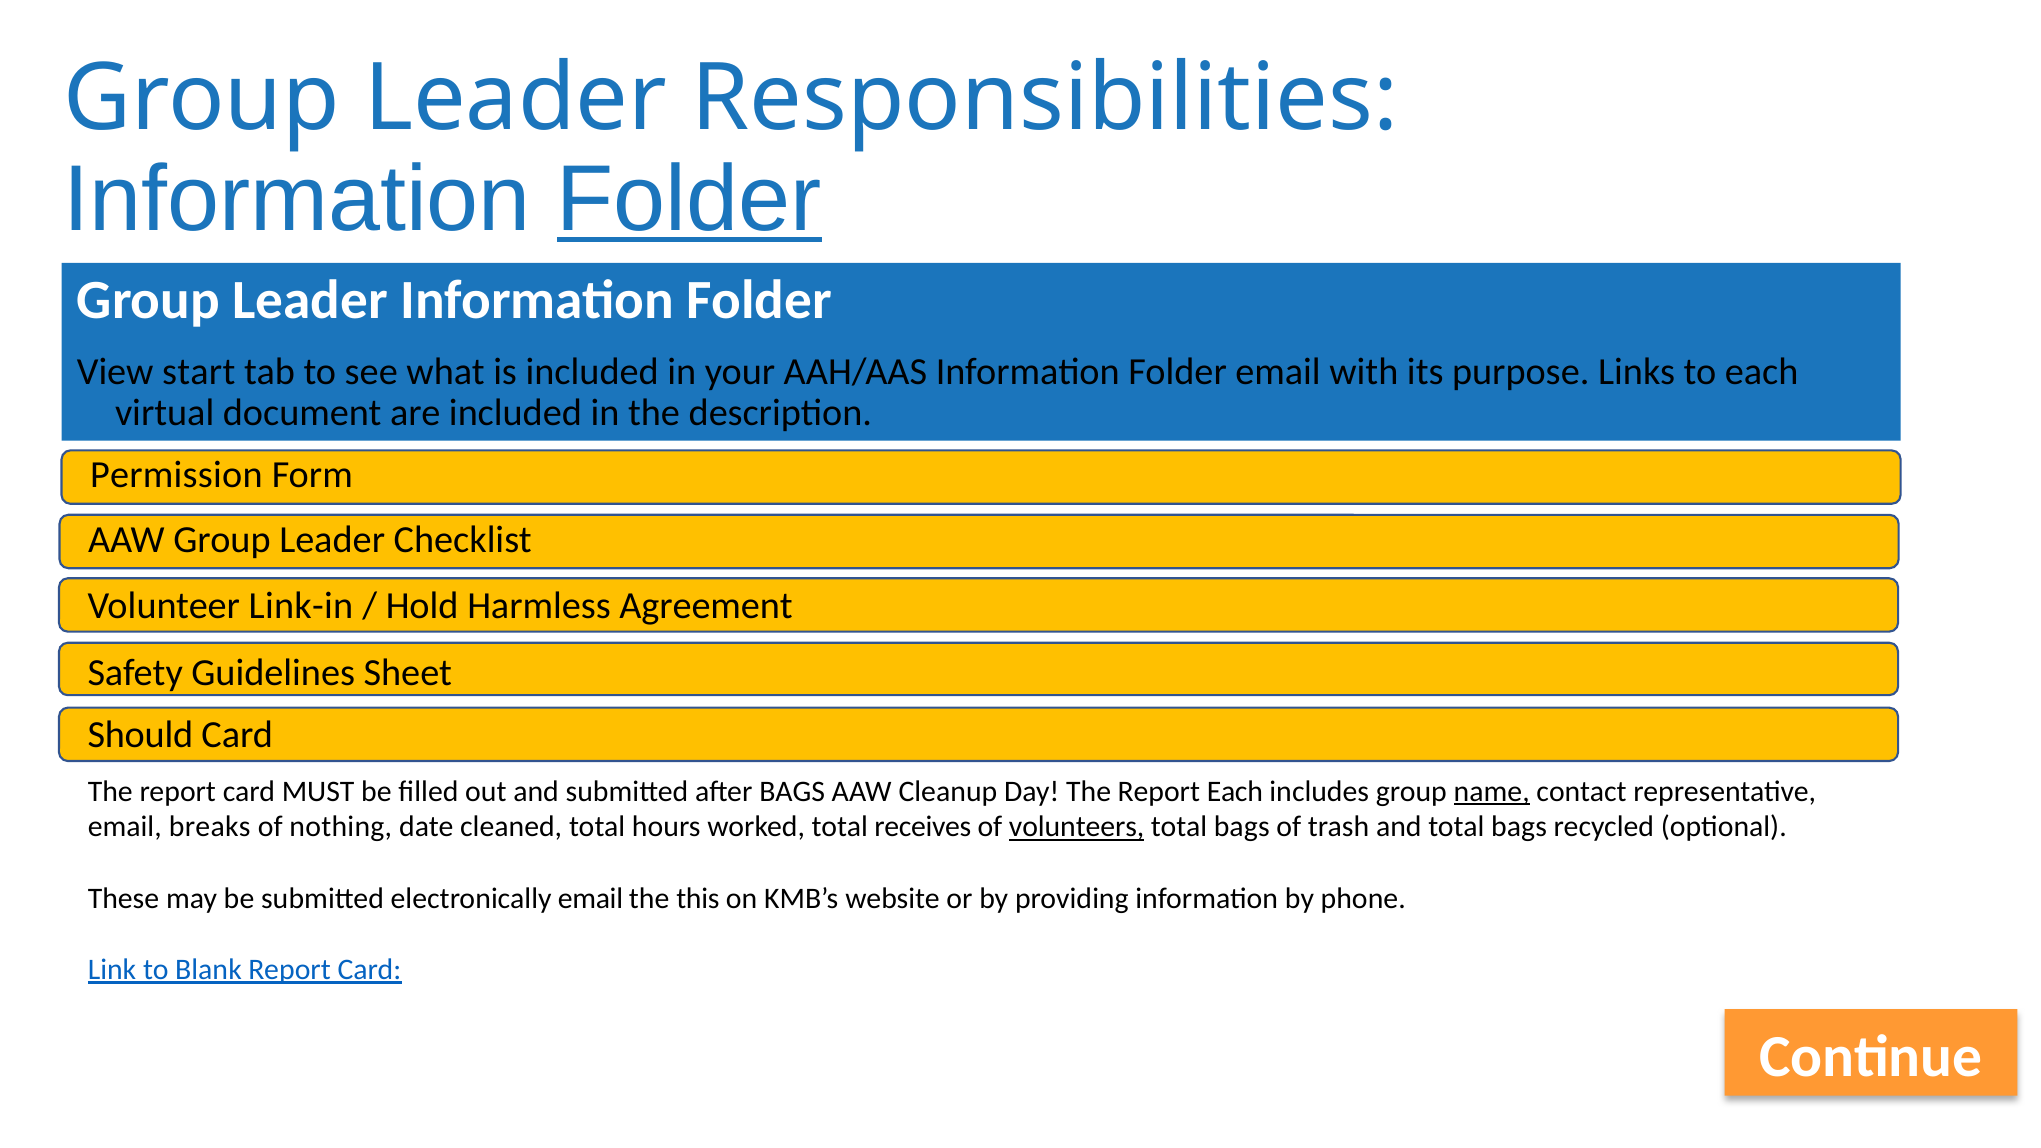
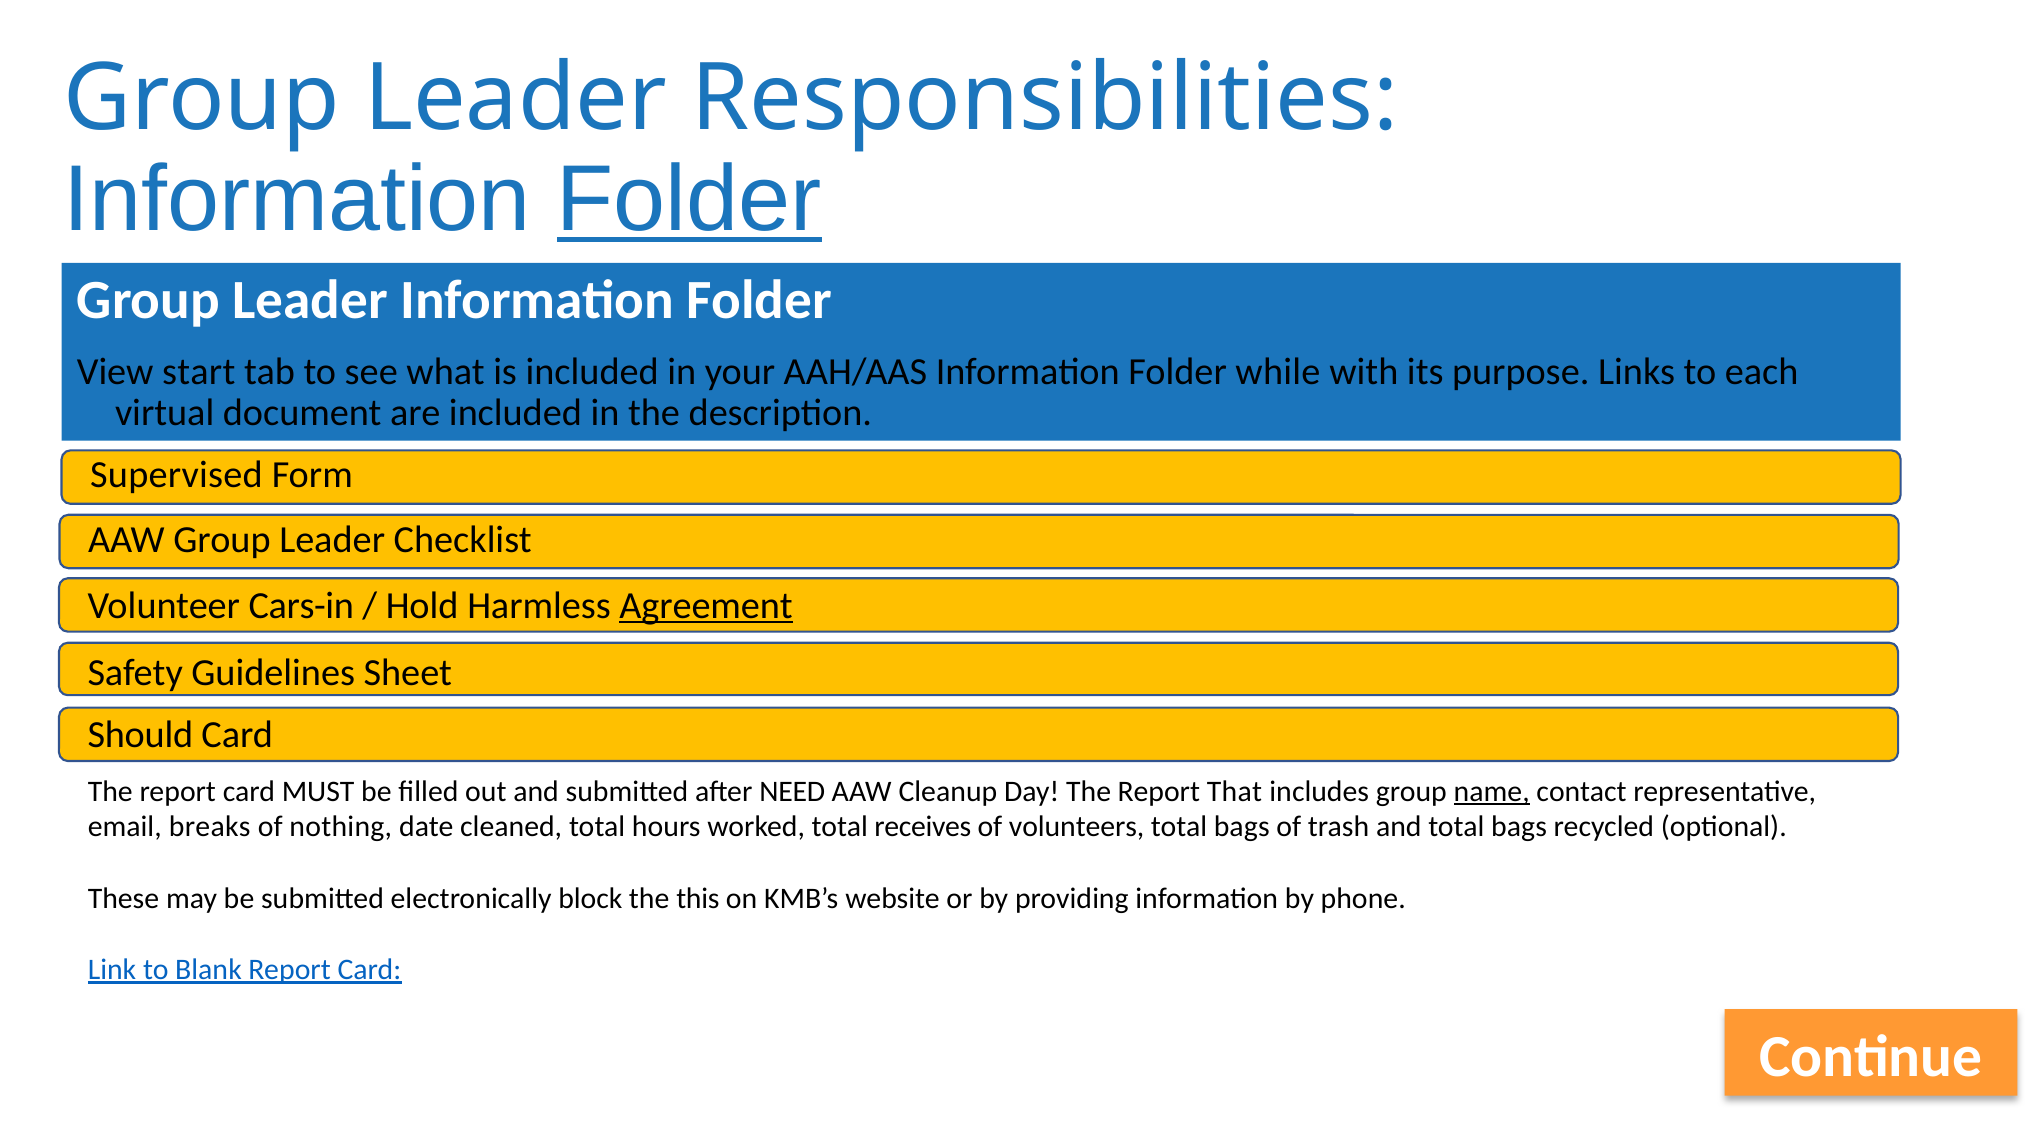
Folder email: email -> while
Permission: Permission -> Supervised
Link-in: Link-in -> Cars-in
Agreement underline: none -> present
after BAGS: BAGS -> NEED
Report Each: Each -> That
volunteers underline: present -> none
electronically email: email -> block
